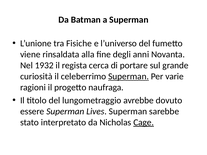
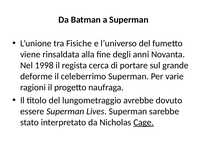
1932: 1932 -> 1998
curiosità: curiosità -> deforme
Superman at (129, 77) underline: present -> none
